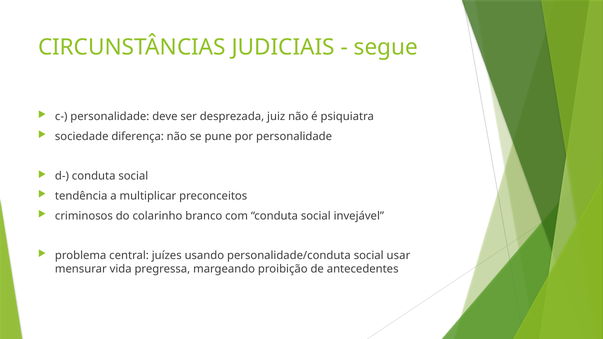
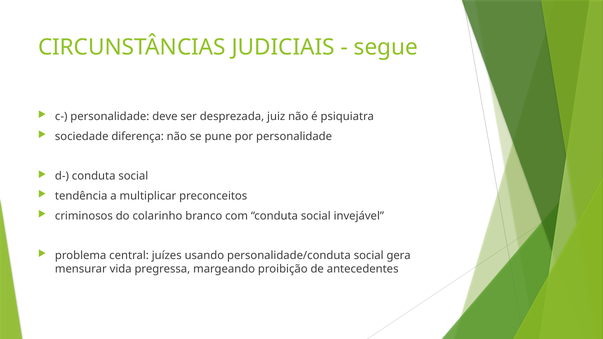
usar: usar -> gera
